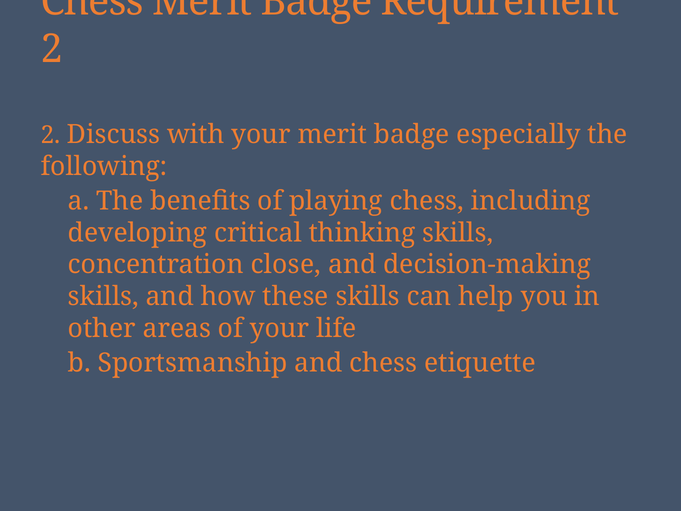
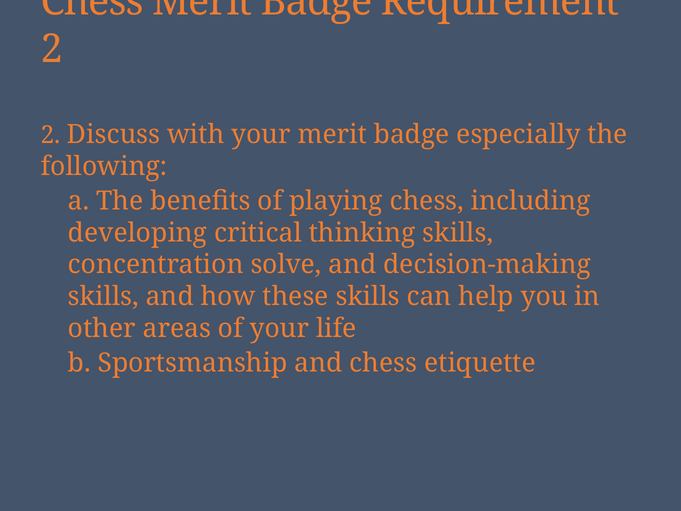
close: close -> solve
